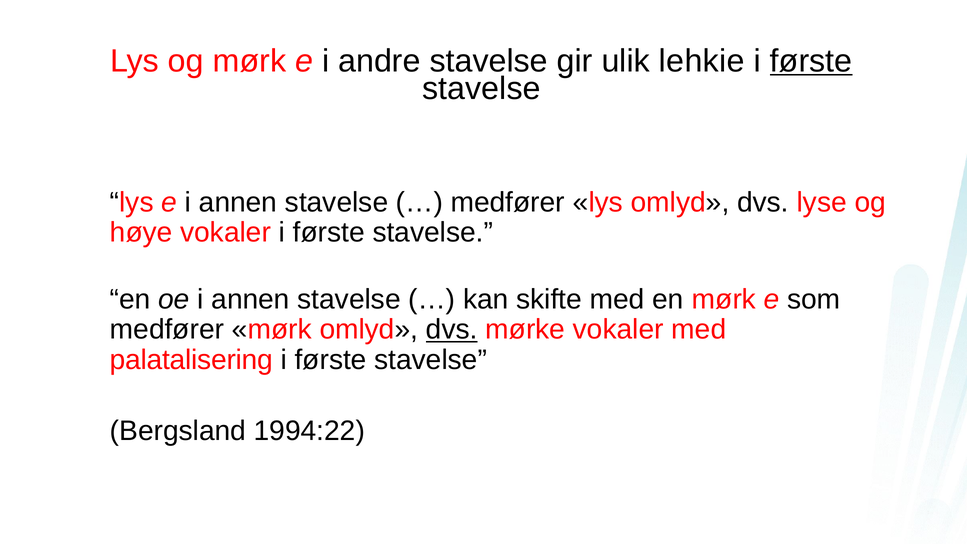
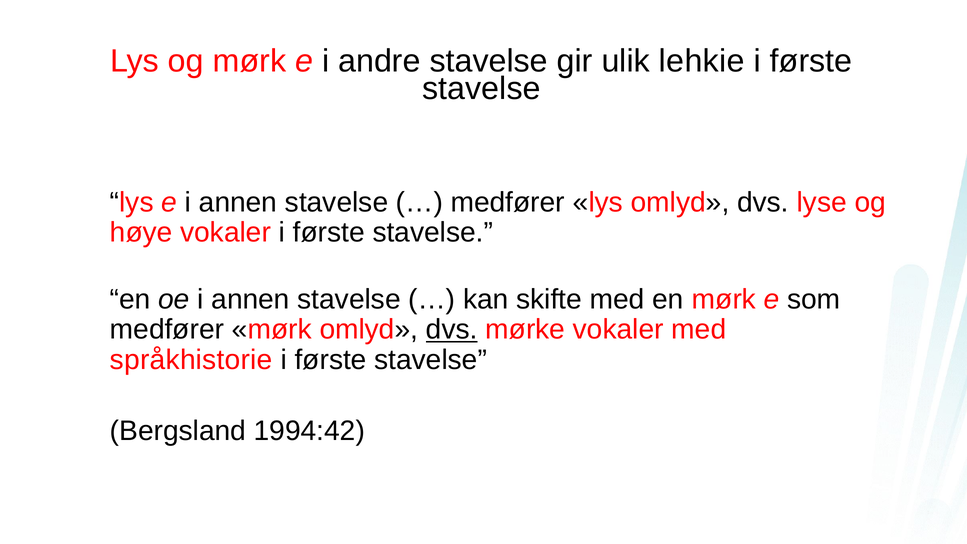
første at (811, 61) underline: present -> none
palatalisering: palatalisering -> språkhistorie
1994:22: 1994:22 -> 1994:42
